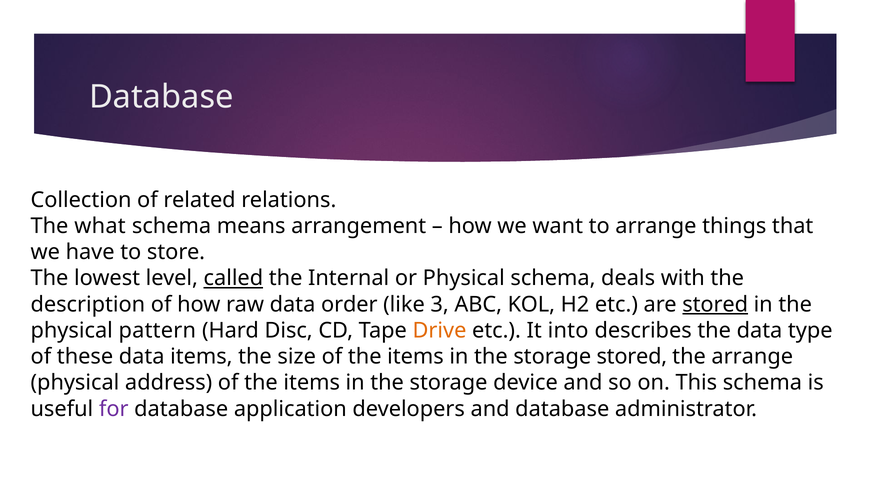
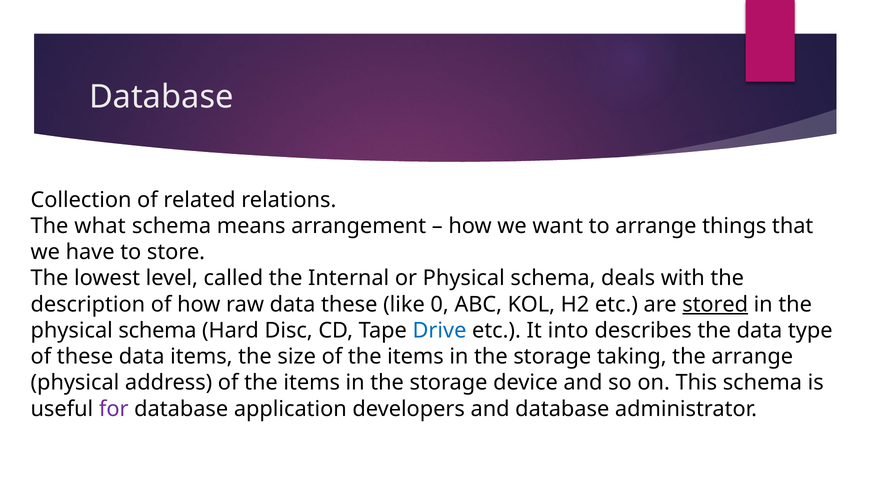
called underline: present -> none
data order: order -> these
3: 3 -> 0
pattern at (157, 330): pattern -> schema
Drive colour: orange -> blue
storage stored: stored -> taking
